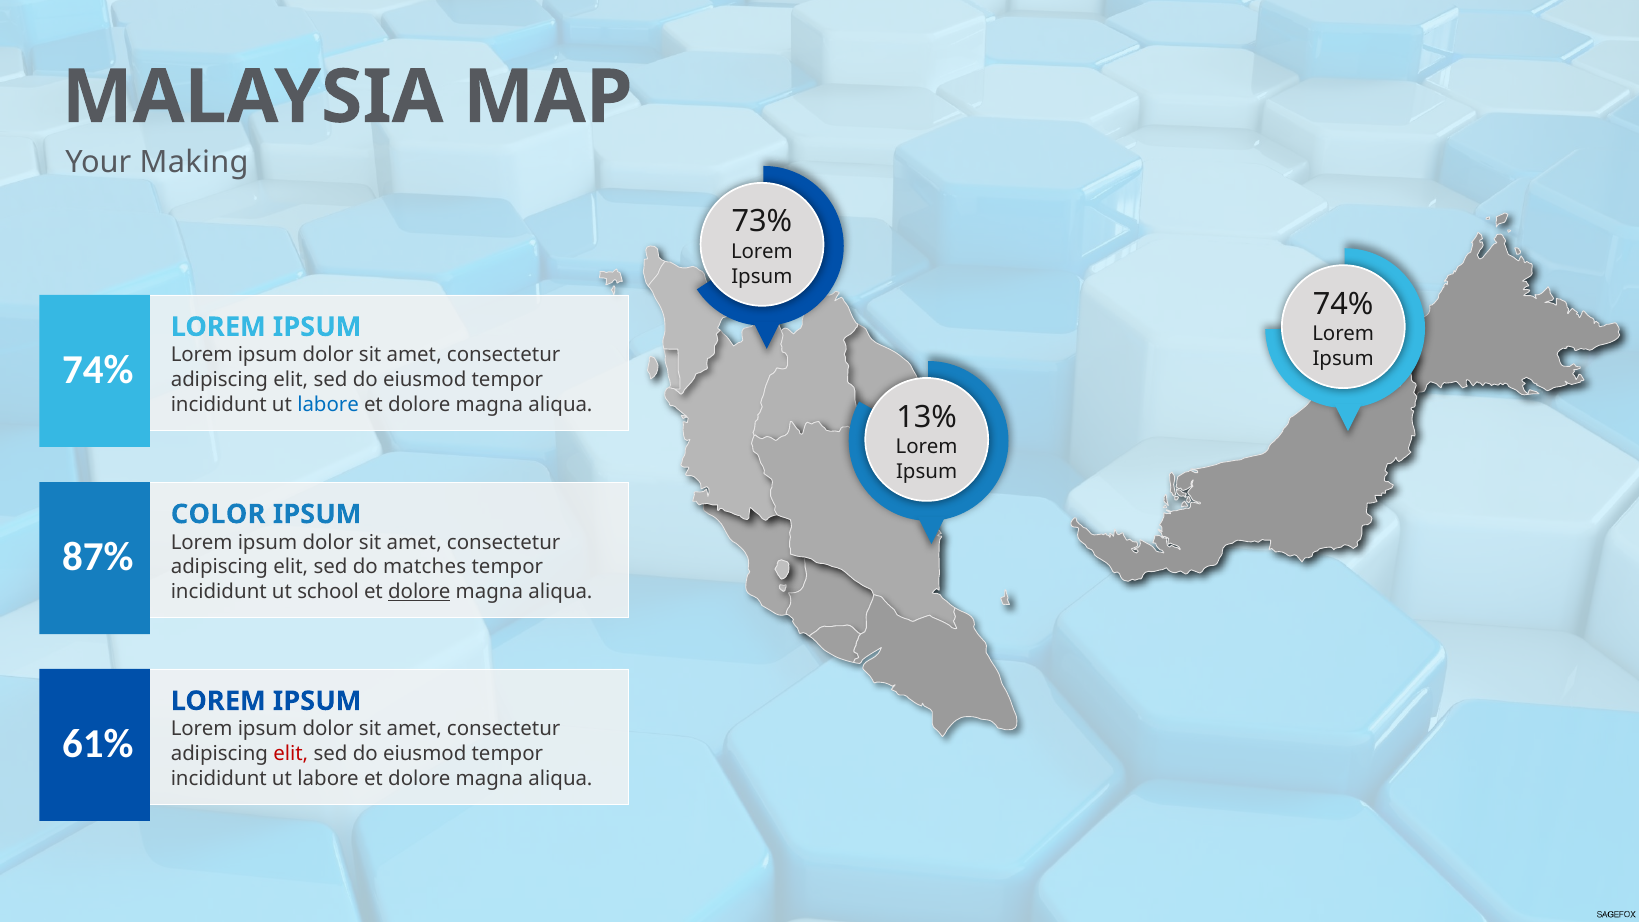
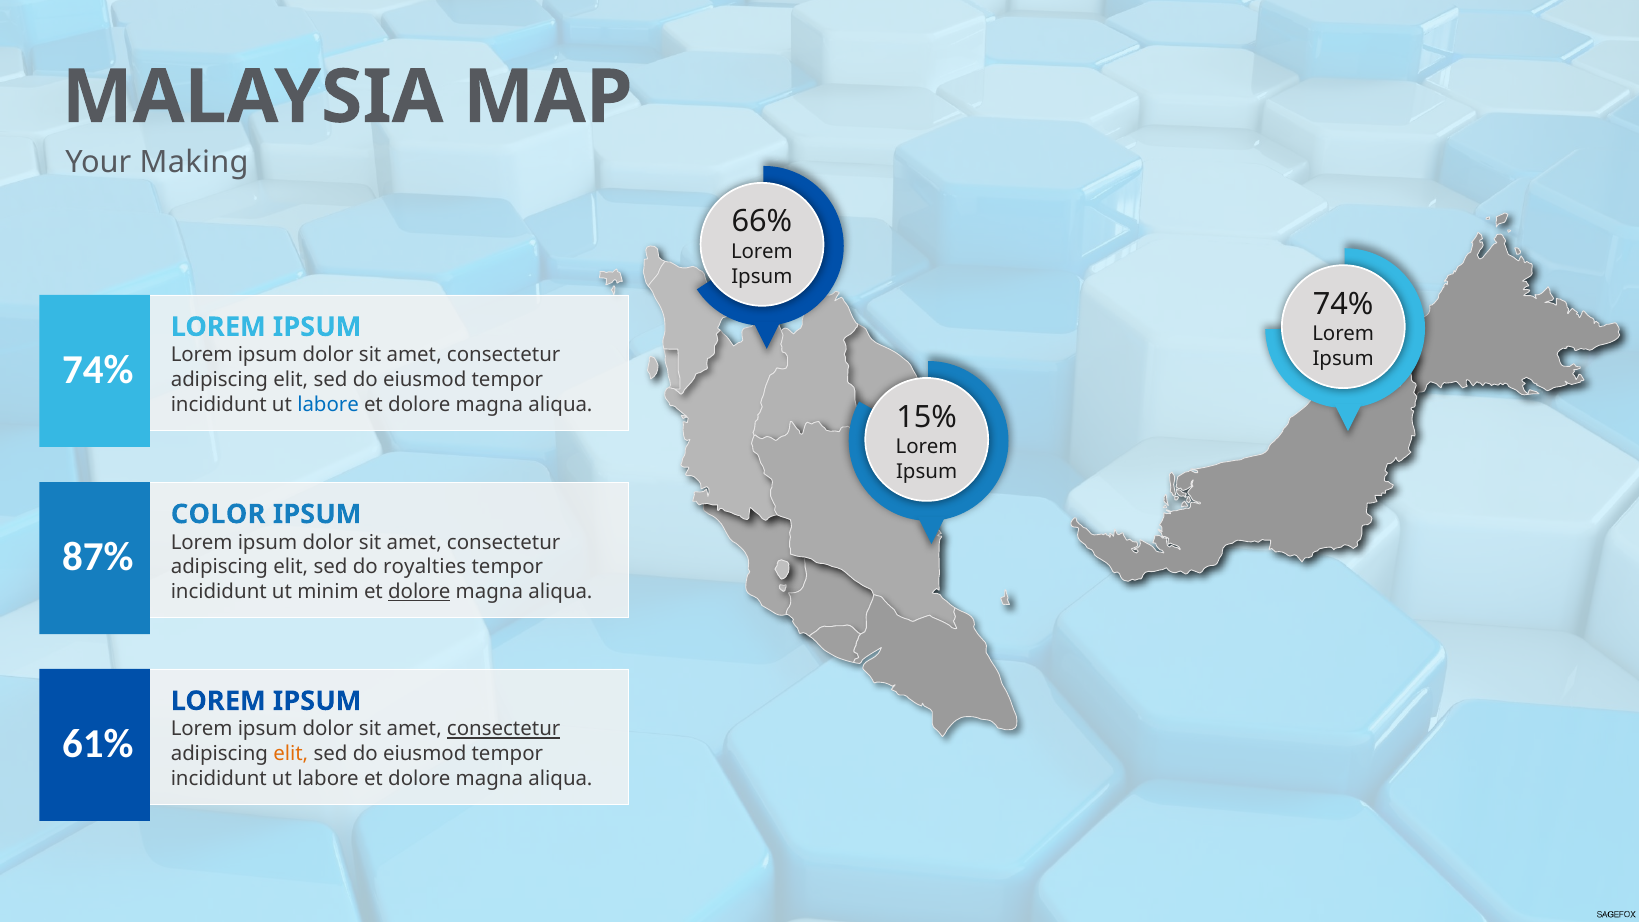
73%: 73% -> 66%
13%: 13% -> 15%
matches: matches -> royalties
school: school -> minim
consectetur at (504, 729) underline: none -> present
elit at (291, 754) colour: red -> orange
